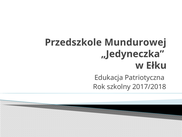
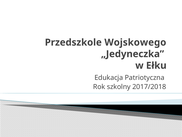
Mundurowej: Mundurowej -> Wojskowego
